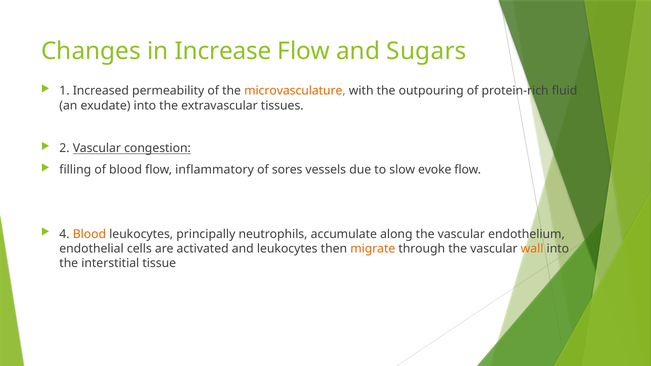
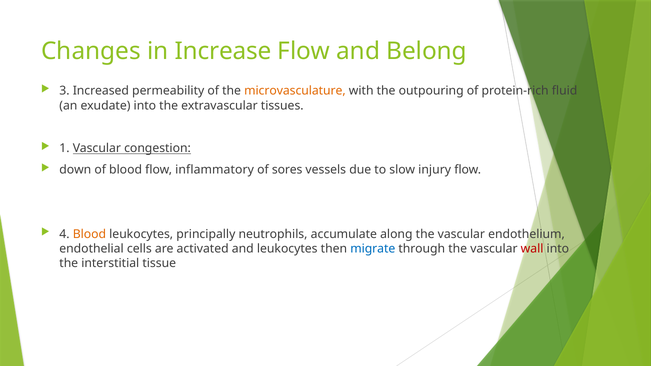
Sugars: Sugars -> Belong
1: 1 -> 3
2: 2 -> 1
filling: filling -> down
evoke: evoke -> injury
migrate colour: orange -> blue
wall colour: orange -> red
